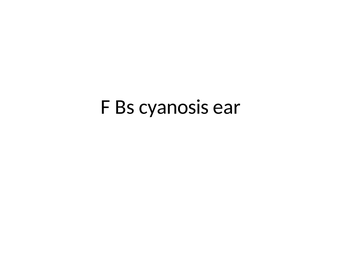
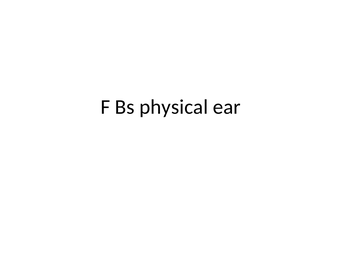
cyanosis: cyanosis -> physical
